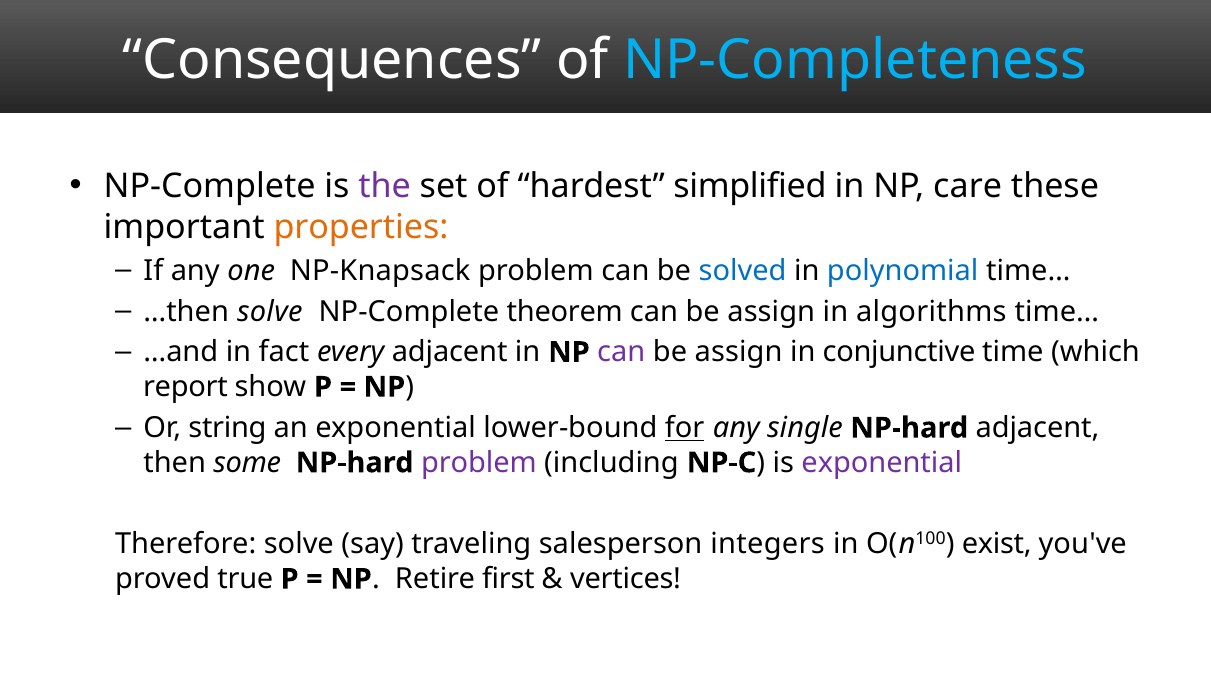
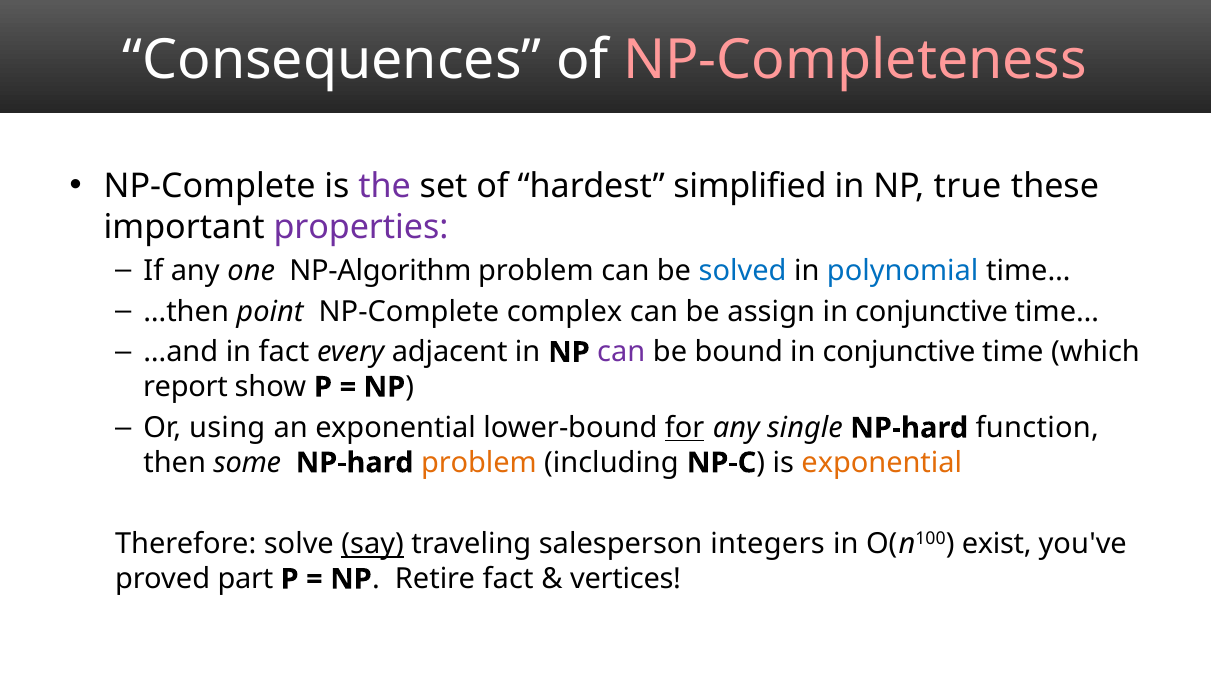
NP-Completeness colour: light blue -> pink
care: care -> true
properties colour: orange -> purple
NP-Knapsack: NP-Knapsack -> NP-Algorithm
…then solve: solve -> point
theorem: theorem -> complex
algorithms at (931, 312): algorithms -> conjunctive
assign at (739, 352): assign -> bound
string: string -> using
NP-hard adjacent: adjacent -> function
problem at (479, 463) colour: purple -> orange
exponential at (882, 463) colour: purple -> orange
say underline: none -> present
true: true -> part
Retire first: first -> fact
